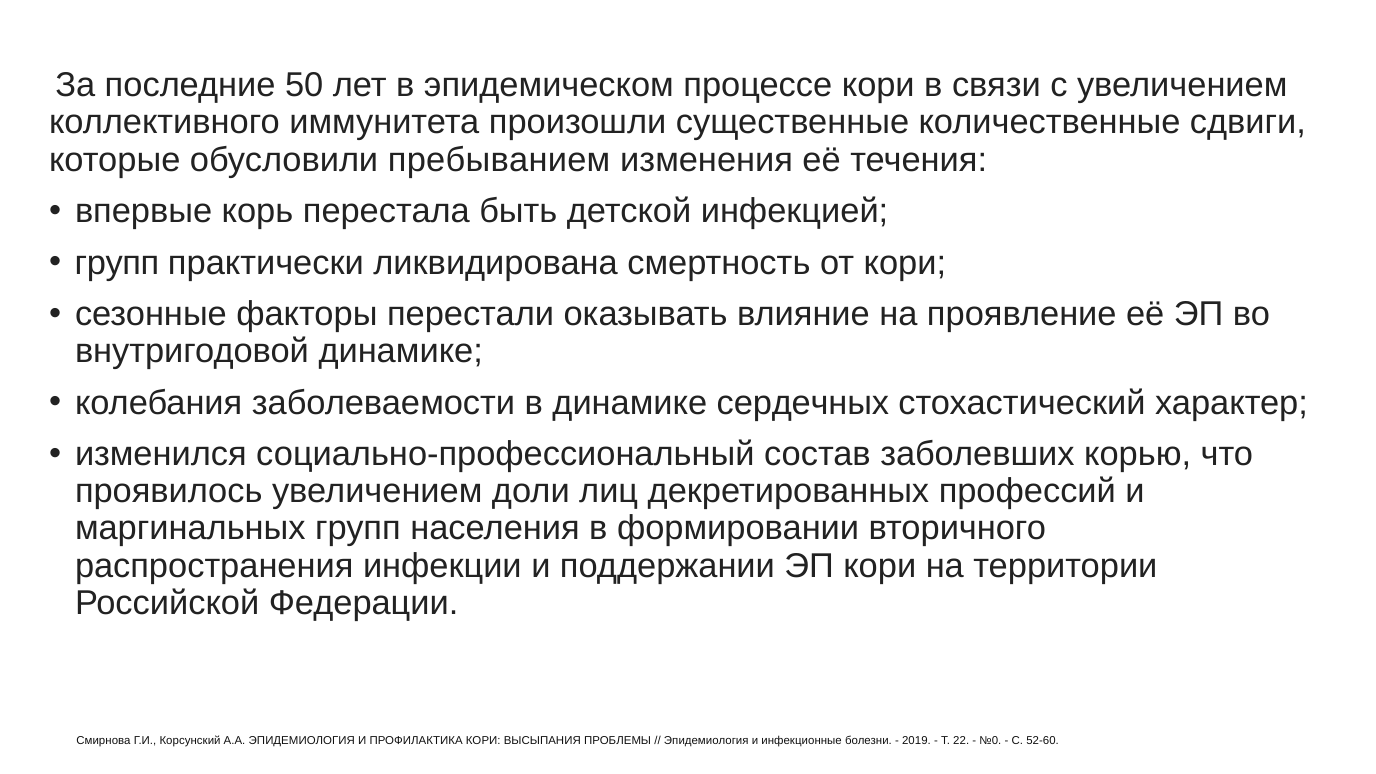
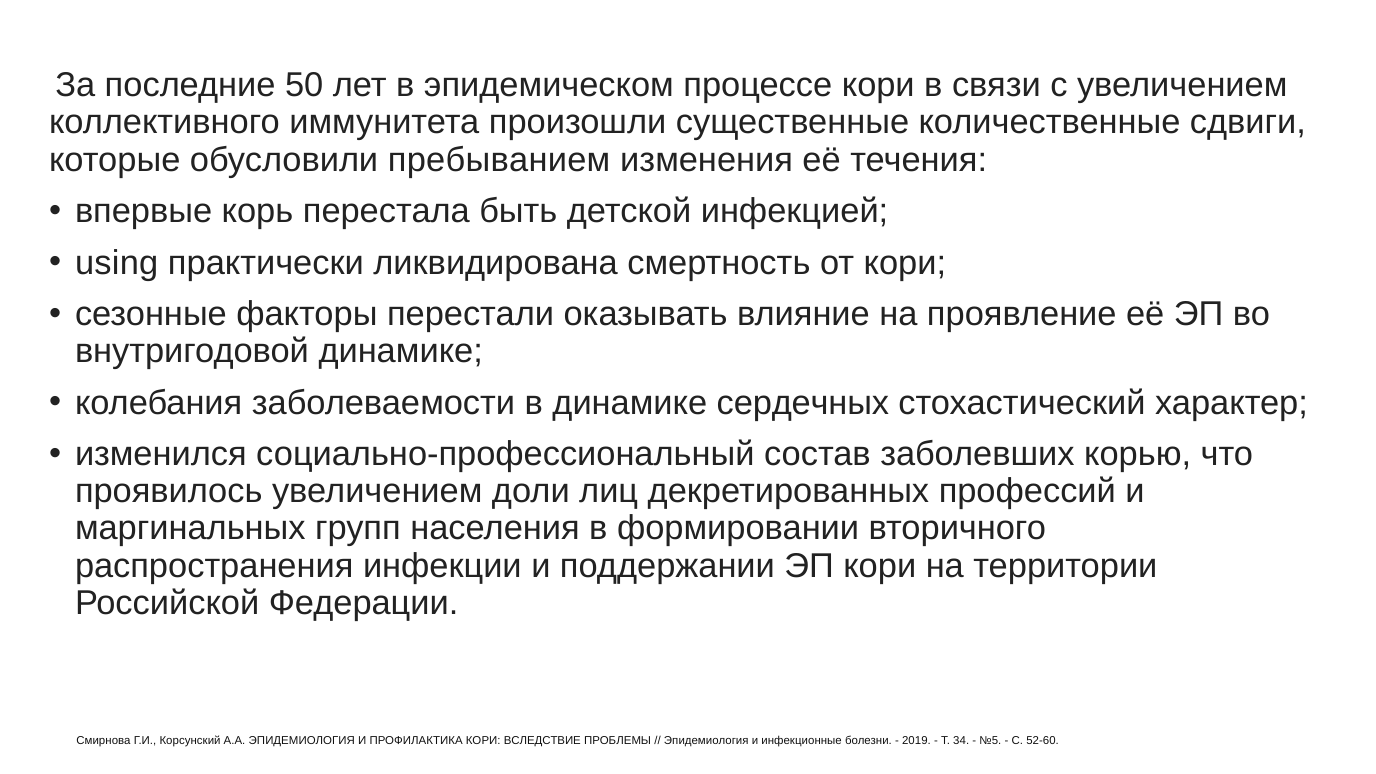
групп at (117, 263): групп -> using
ВЫСЫПАНИЯ: ВЫСЫПАНИЯ -> ВСЛЕДСТВИЕ
22: 22 -> 34
№0: №0 -> №5
